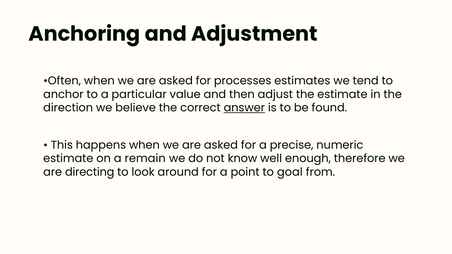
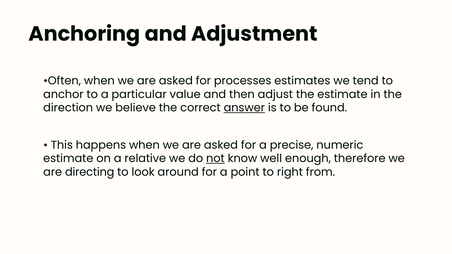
remain: remain -> relative
not underline: none -> present
goal: goal -> right
